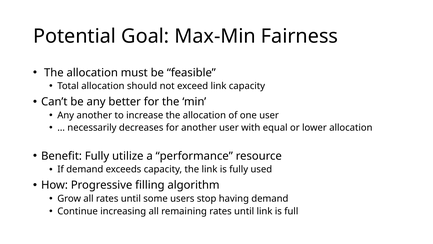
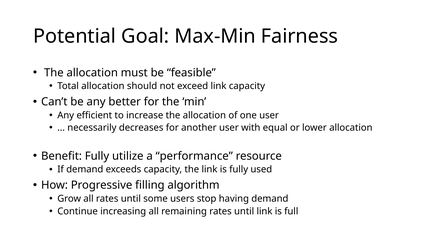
Any another: another -> efficient
